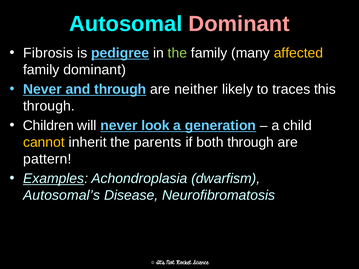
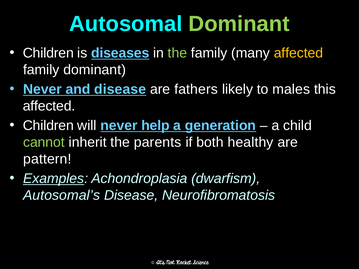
Dominant at (239, 24) colour: pink -> light green
Fibrosis at (48, 53): Fibrosis -> Children
pedigree: pedigree -> diseases
and through: through -> disease
neither: neither -> fathers
traces: traces -> males
through at (49, 106): through -> affected
look: look -> help
cannot colour: yellow -> light green
both through: through -> healthy
